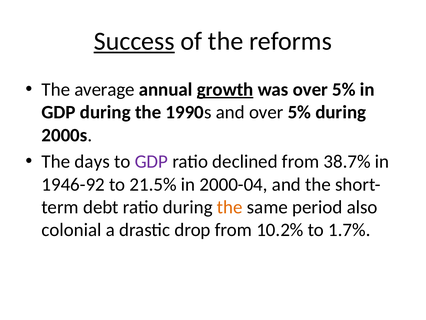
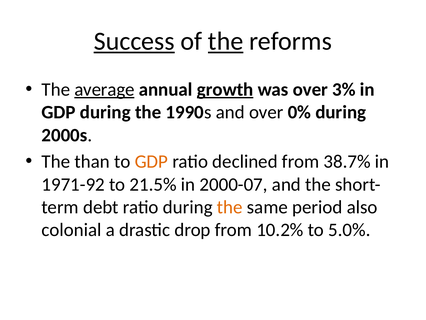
the at (226, 41) underline: none -> present
average underline: none -> present
was over 5%: 5% -> 3%
and over 5%: 5% -> 0%
days: days -> than
GDP at (151, 161) colour: purple -> orange
1946-92: 1946-92 -> 1971-92
2000-04: 2000-04 -> 2000-07
1.7%: 1.7% -> 5.0%
